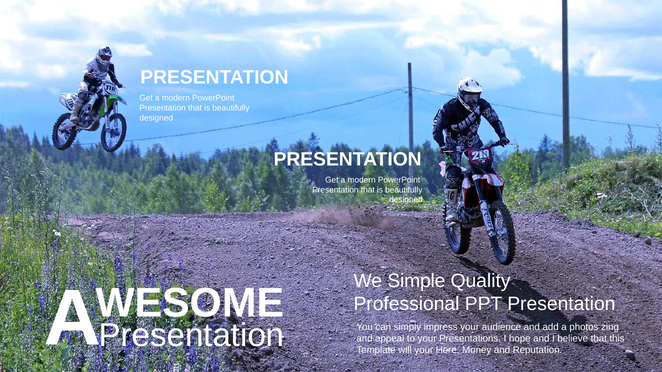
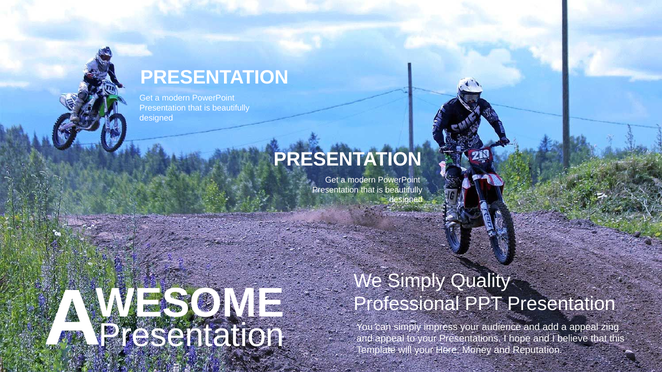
We Simple: Simple -> Simply
a photos: photos -> appeal
